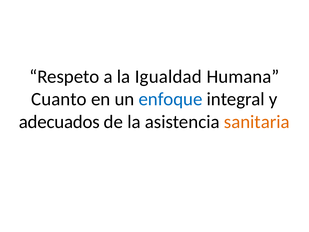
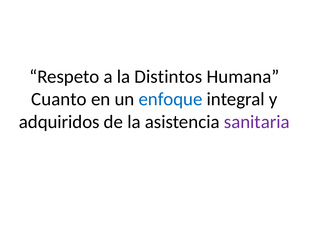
Igualdad: Igualdad -> Distintos
adecuados: adecuados -> adquiridos
sanitaria colour: orange -> purple
